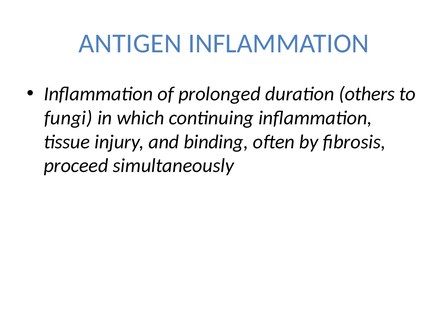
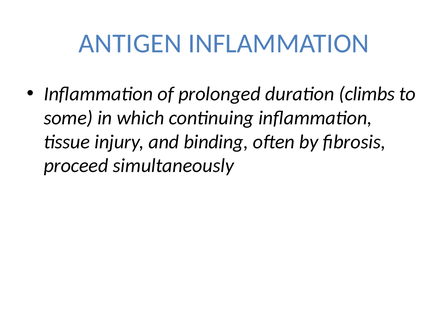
others: others -> climbs
fungi: fungi -> some
